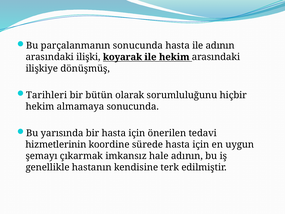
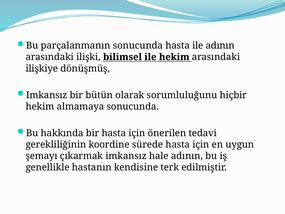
koyarak: koyarak -> bilimsel
Tarihleri at (47, 95): Tarihleri -> Imkansız
yarısında: yarısında -> hakkında
hizmetlerinin: hizmetlerinin -> gerekliliğinin
